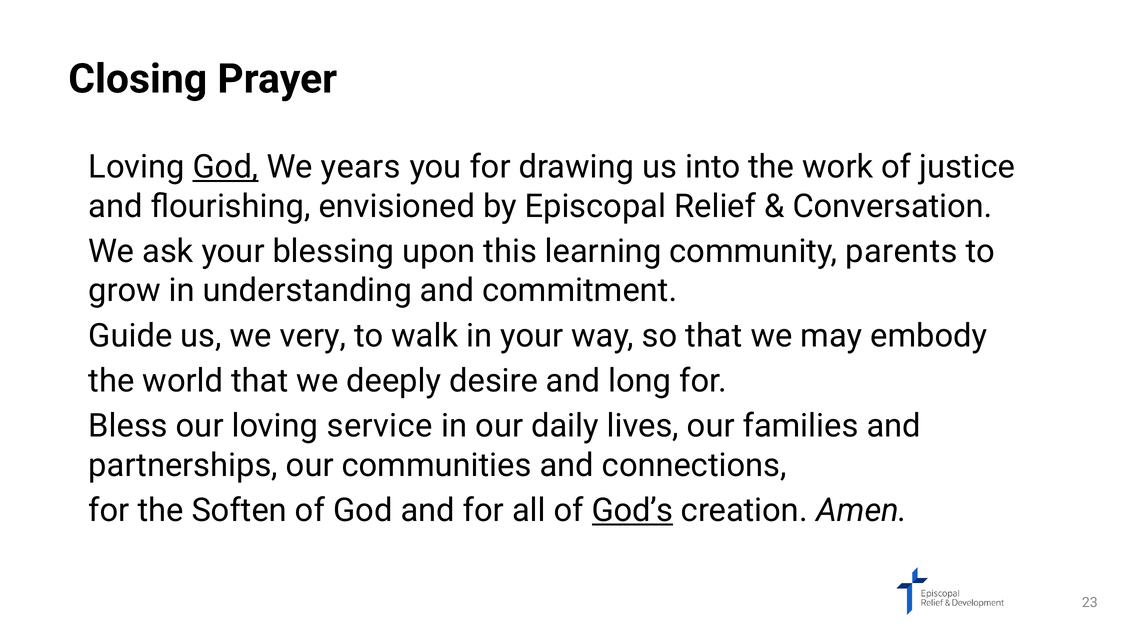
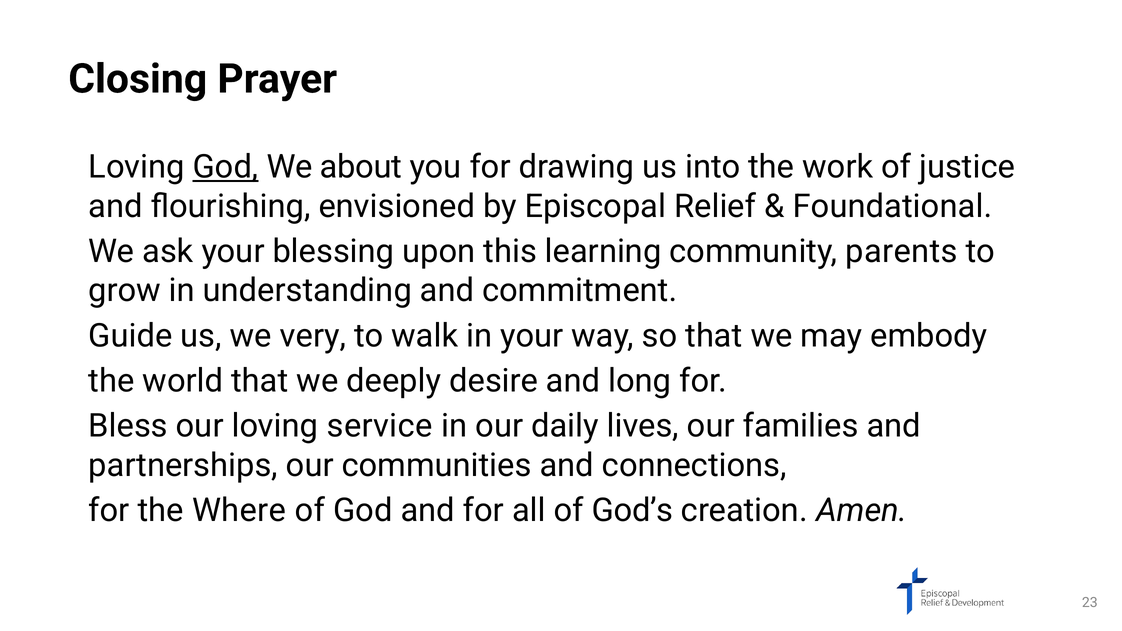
years: years -> about
Conversation: Conversation -> Foundational
Soften: Soften -> Where
God’s underline: present -> none
